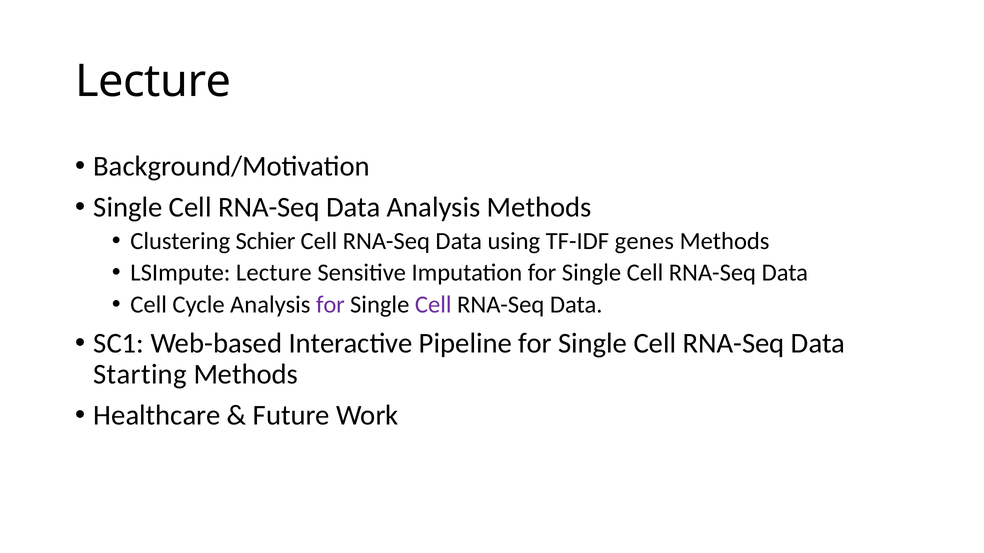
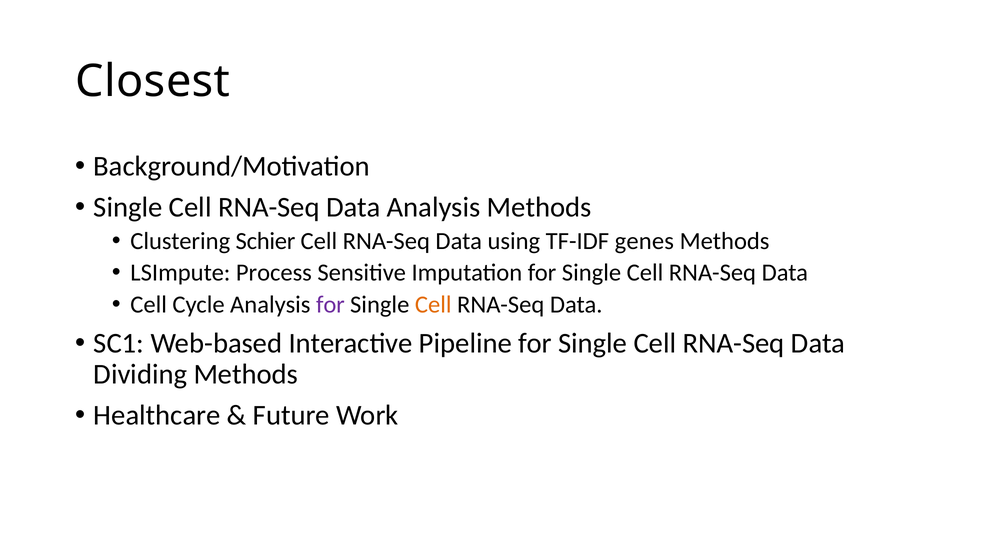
Lecture at (153, 81): Lecture -> Closest
LSImpute Lecture: Lecture -> Process
Cell at (433, 305) colour: purple -> orange
Starting: Starting -> Dividing
